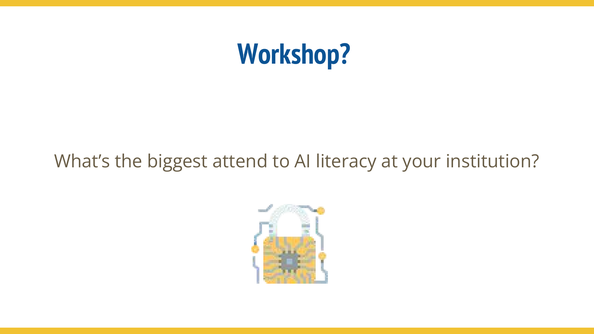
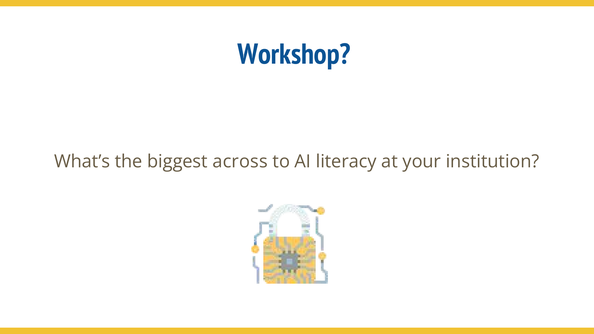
attend: attend -> across
